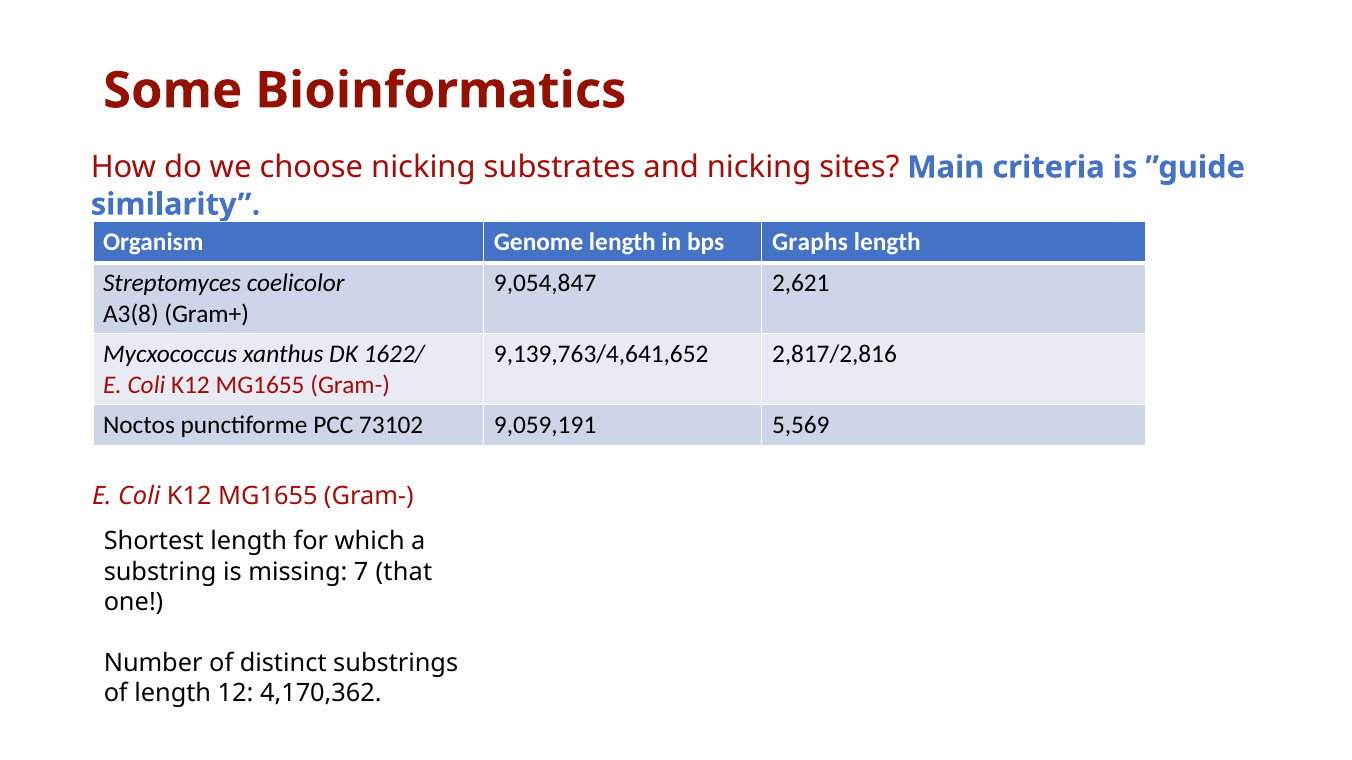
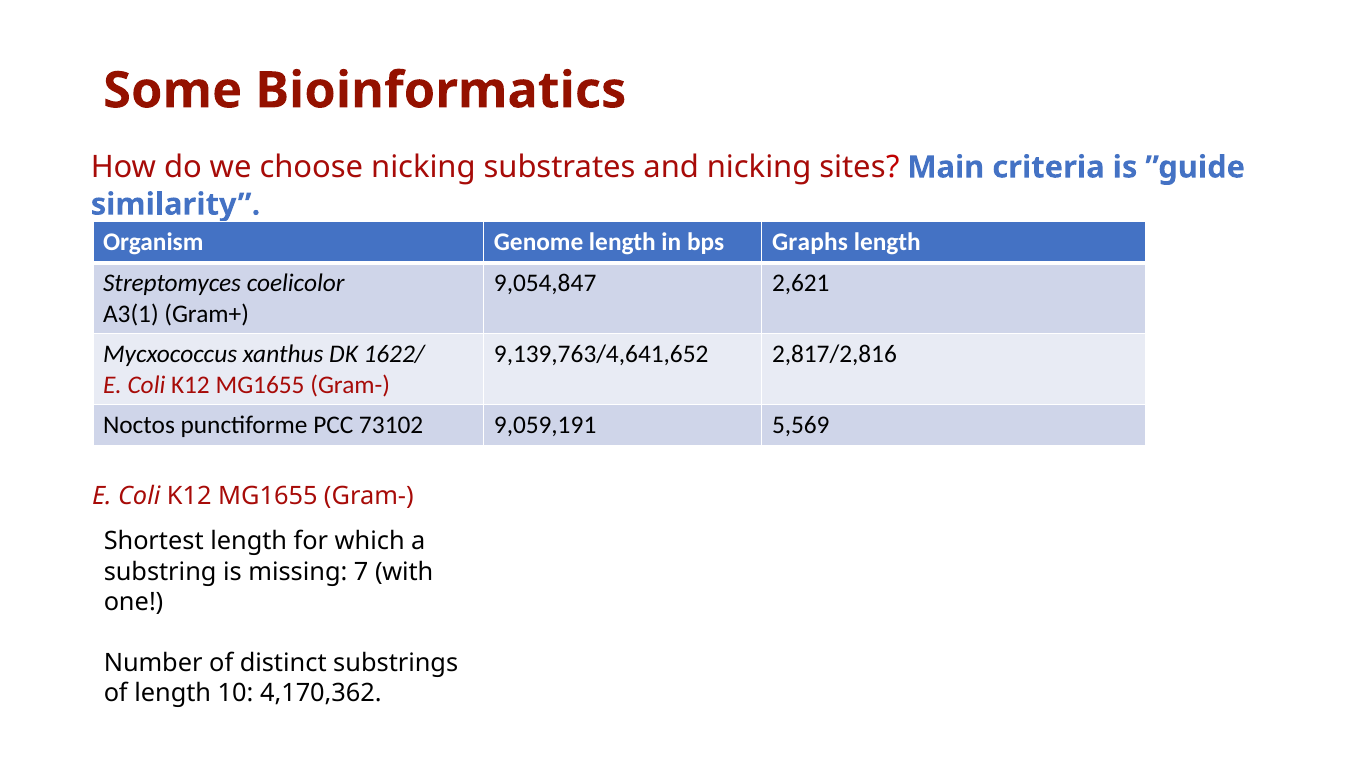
A3(8: A3(8 -> A3(1
that: that -> with
12: 12 -> 10
